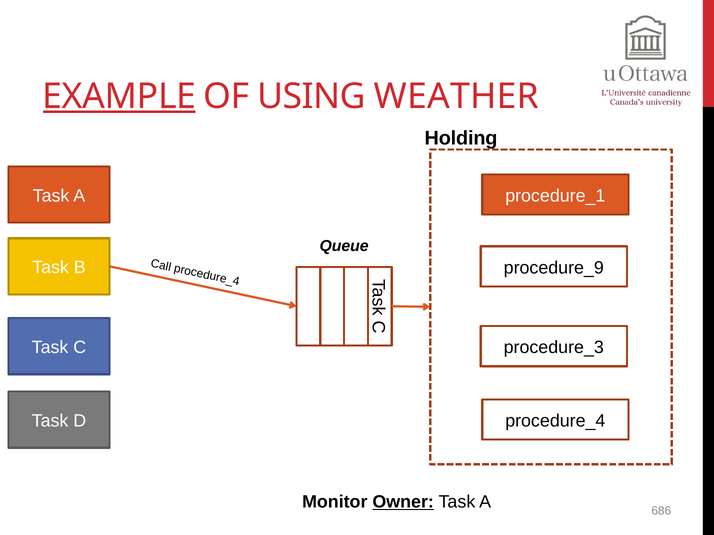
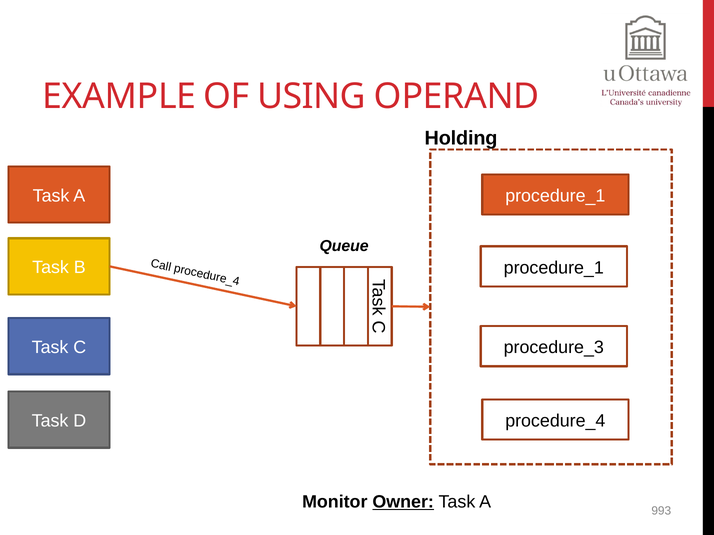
EXAMPLE underline: present -> none
WEATHER: WEATHER -> OPERAND
procedure_9 at (554, 268): procedure_9 -> procedure_1
686: 686 -> 993
